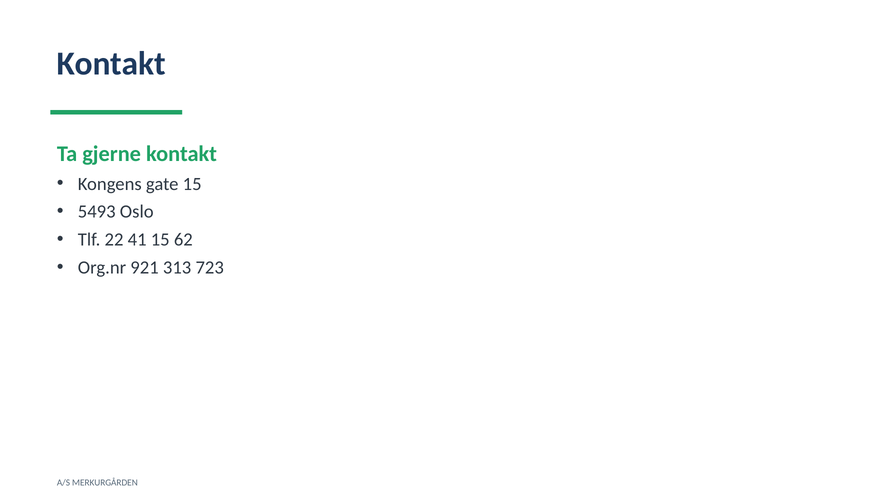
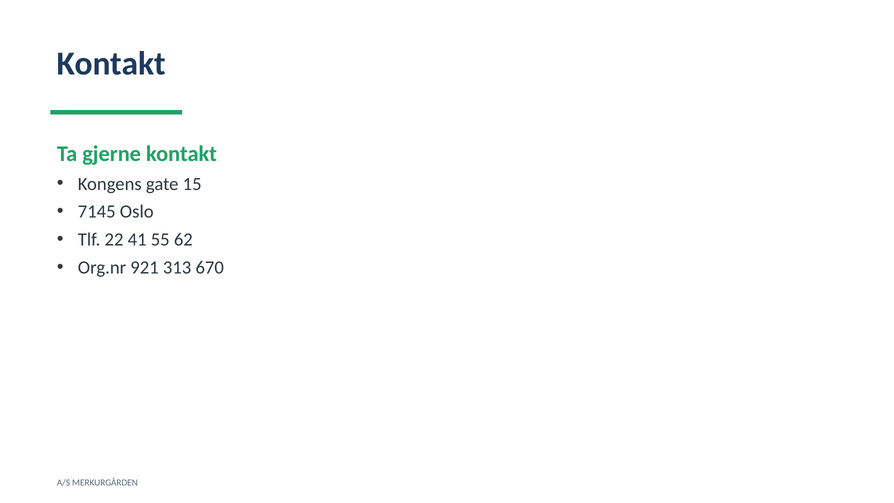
5493: 5493 -> 7145
41 15: 15 -> 55
723: 723 -> 670
